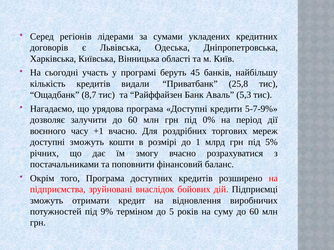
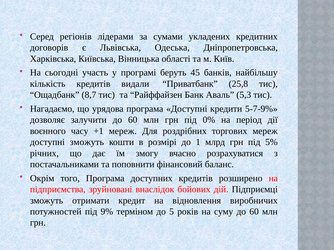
+1 вчасно: вчасно -> мереж
